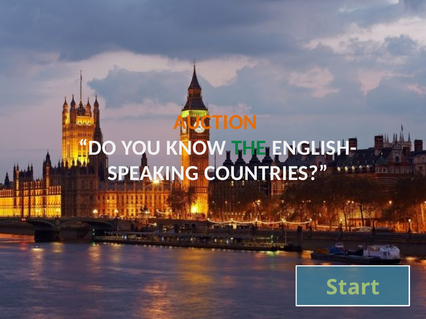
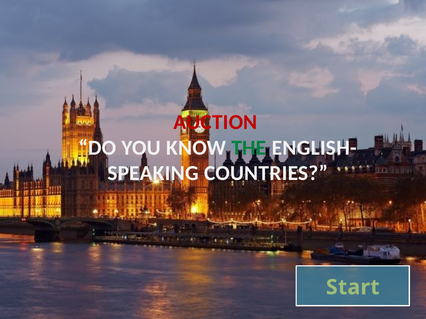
AUCTION colour: orange -> red
